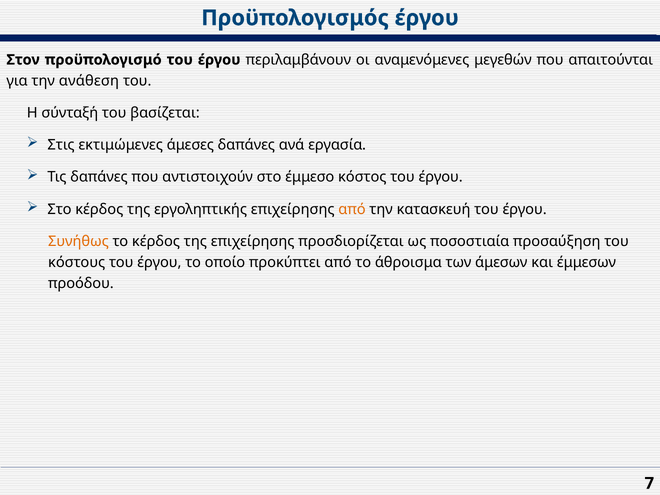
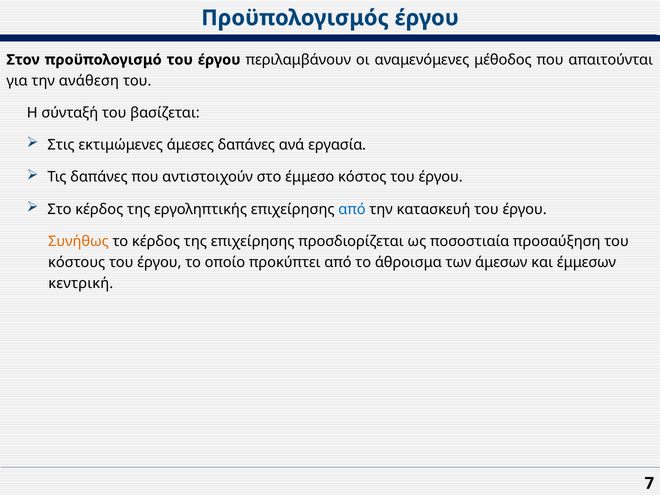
μεγεθών: μεγεθών -> μέθοδος
από at (352, 209) colour: orange -> blue
προόδου: προόδου -> κεντρική
